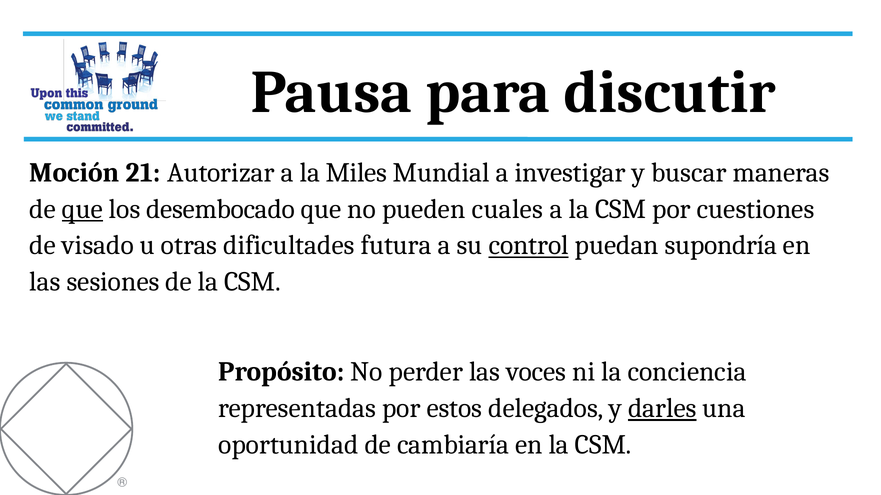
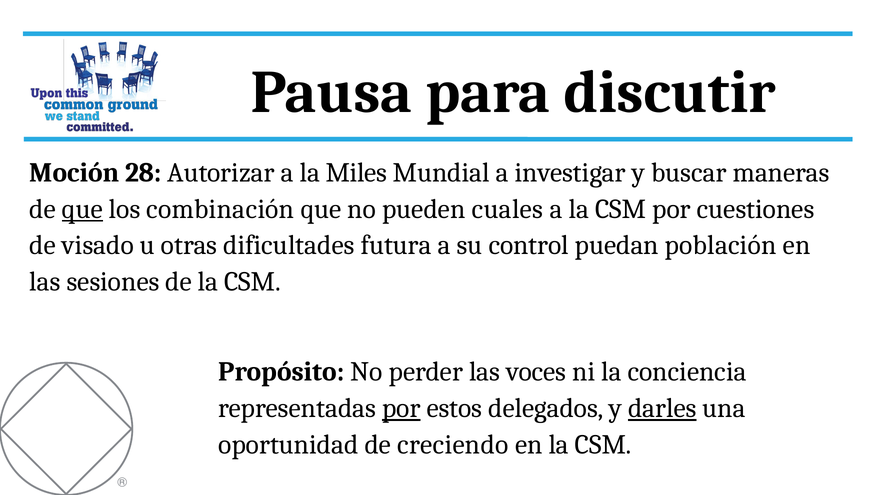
21: 21 -> 28
desembocado: desembocado -> combinación
control underline: present -> none
supondría: supondría -> población
por at (401, 409) underline: none -> present
cambiaría: cambiaría -> creciendo
